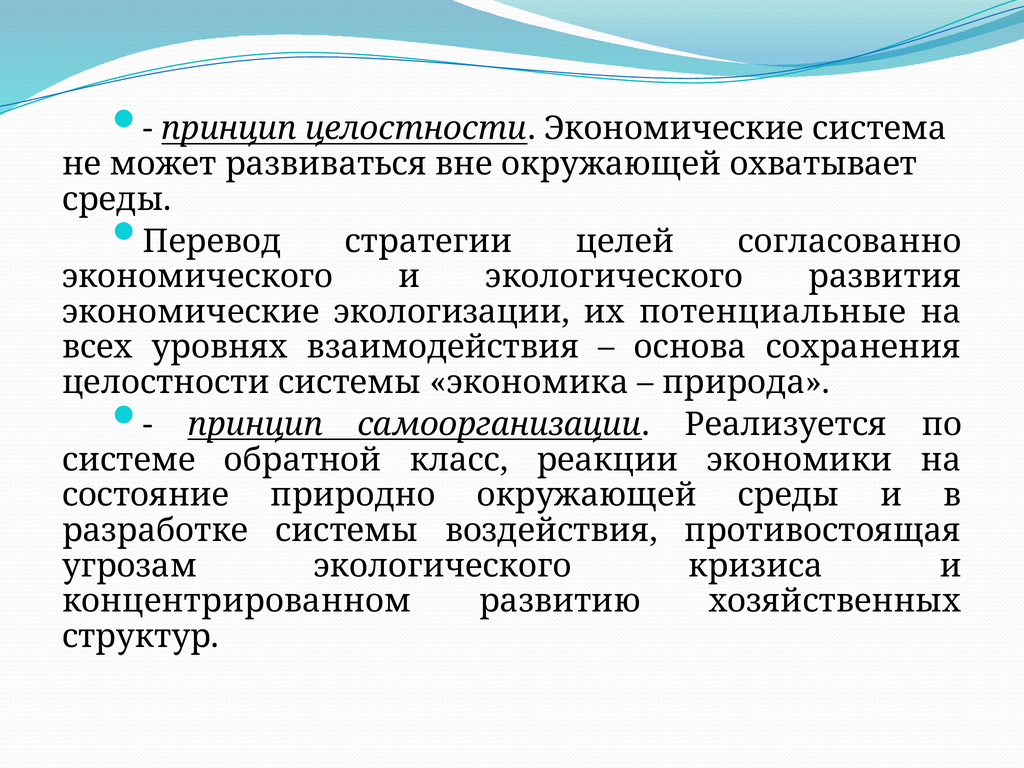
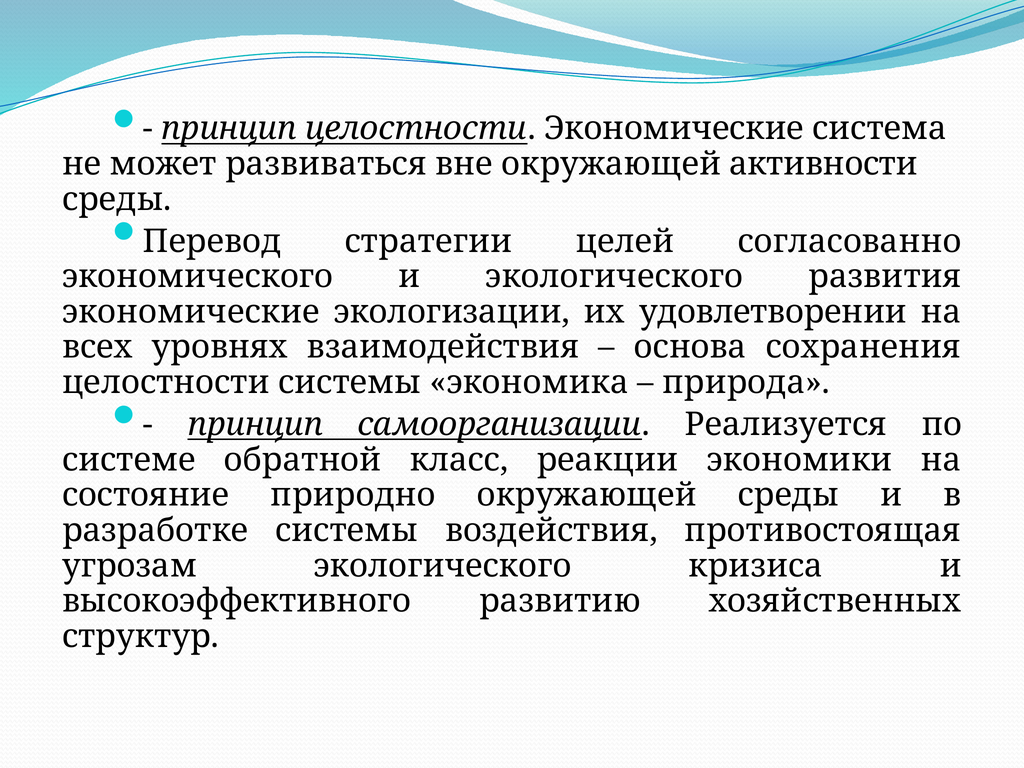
охватывает: охватывает -> активности
потенциальные: потенциальные -> удовлетворении
концентрированном: концентрированном -> высокоэффективного
